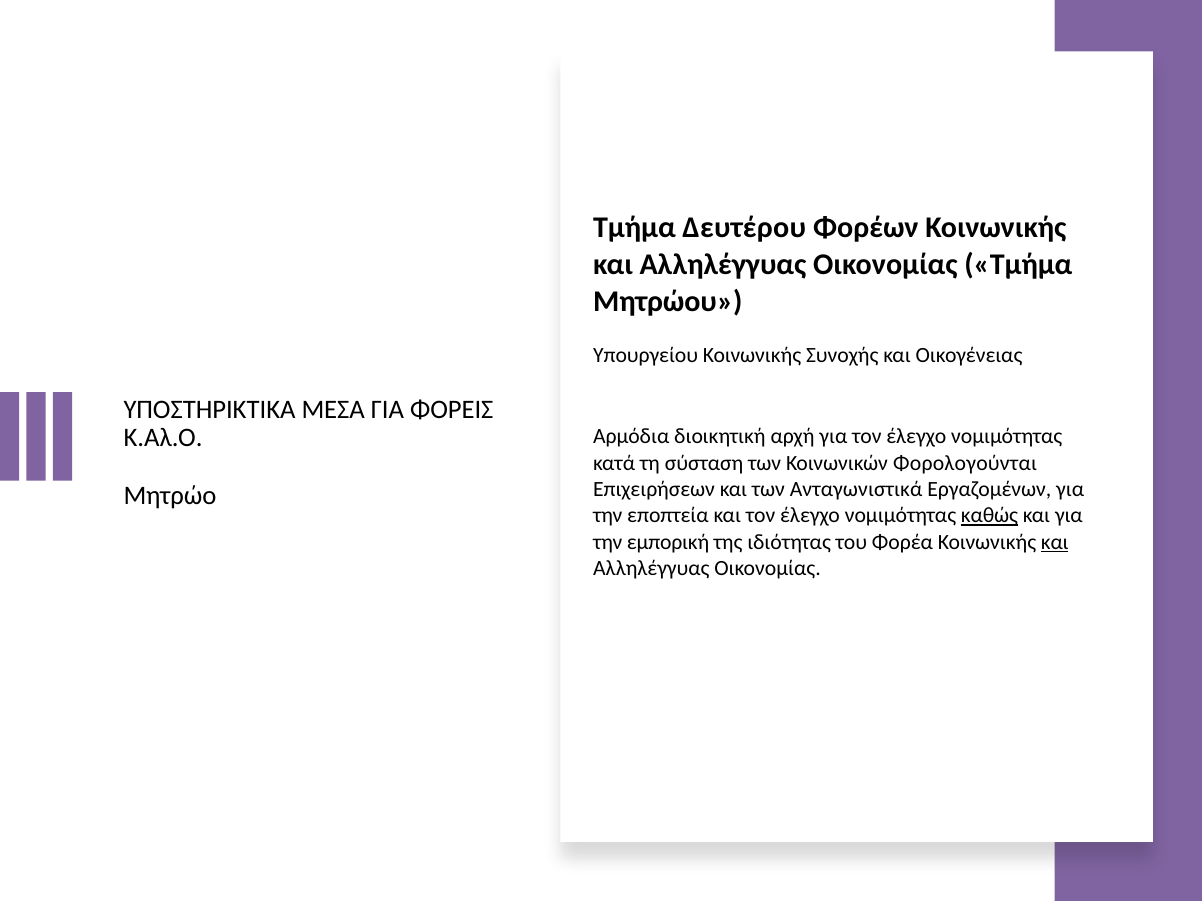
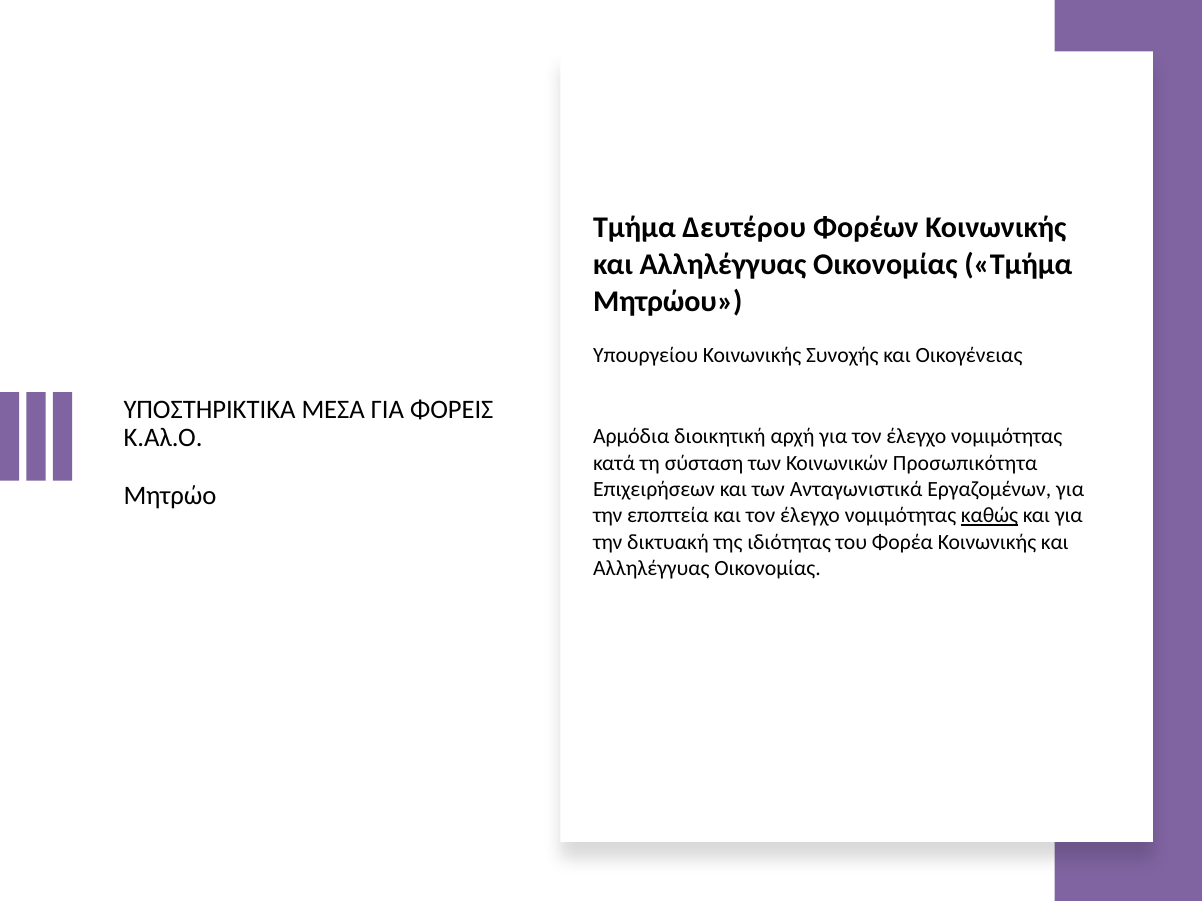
Φορολογούνται: Φορολογούνται -> Προσωπικότητα
εμπορική: εμπορική -> δικτυακή
και at (1055, 542) underline: present -> none
